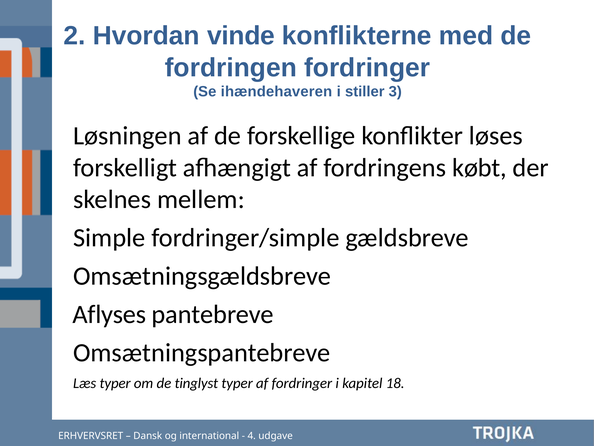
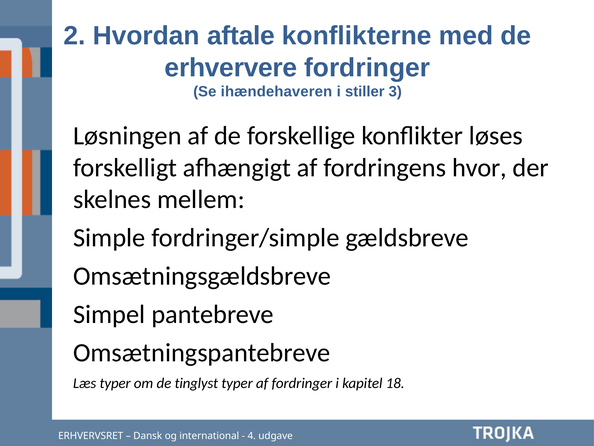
vinde: vinde -> aftale
fordringen: fordringen -> erhververe
købt: købt -> hvor
Aflyses: Aflyses -> Simpel
